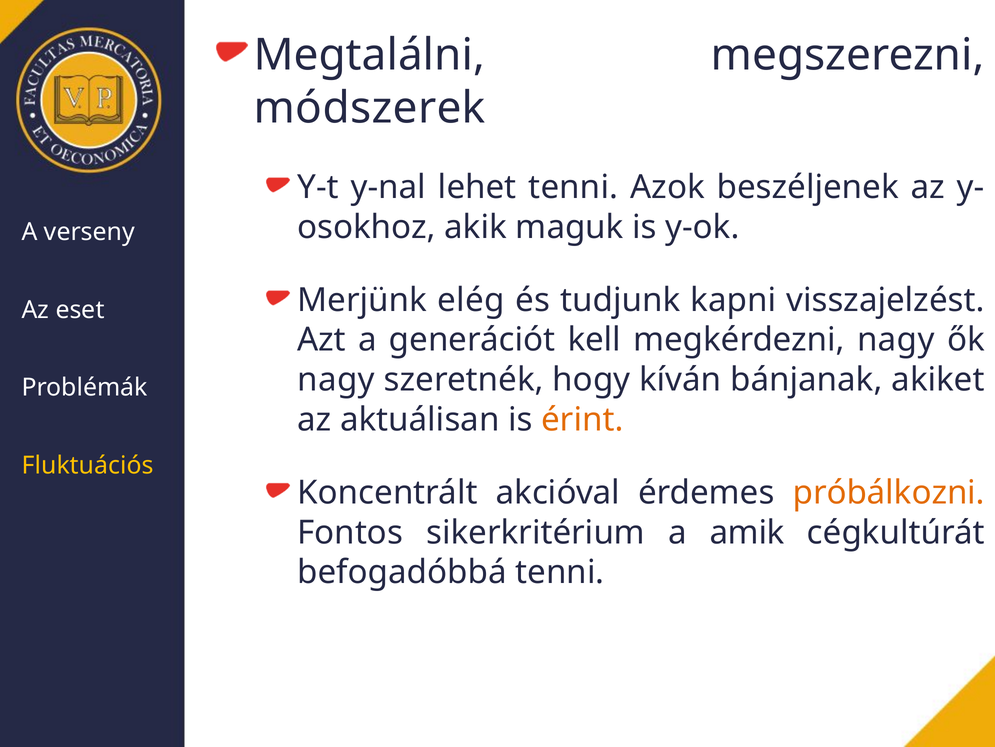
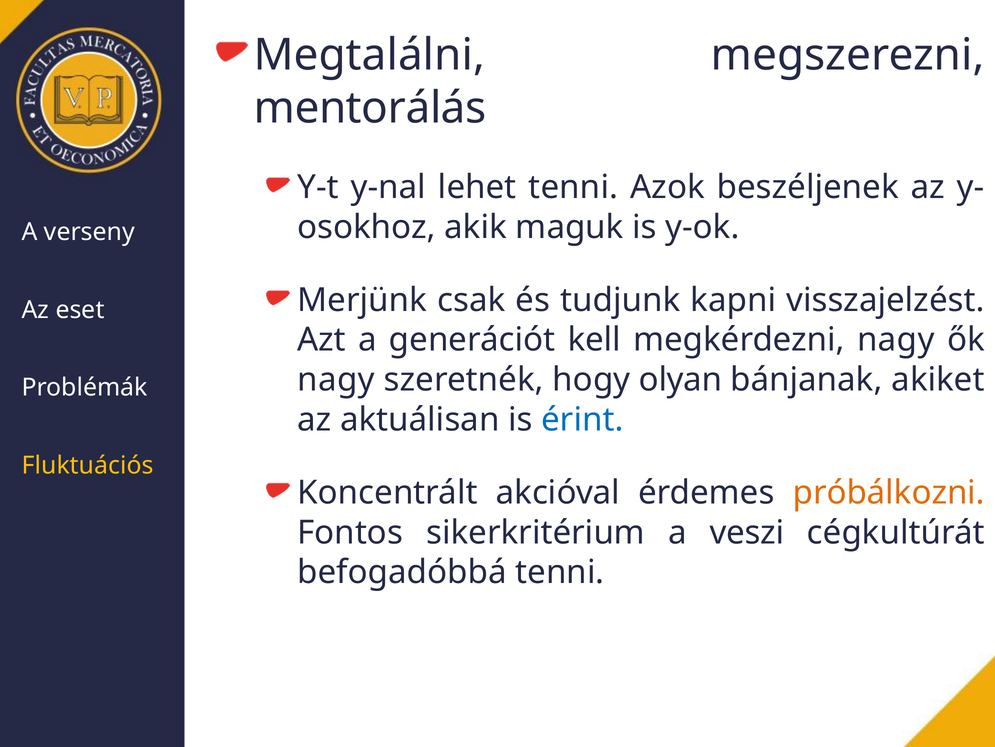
módszerek: módszerek -> mentorálás
elég: elég -> csak
kíván: kíván -> olyan
érint colour: orange -> blue
amik: amik -> veszi
